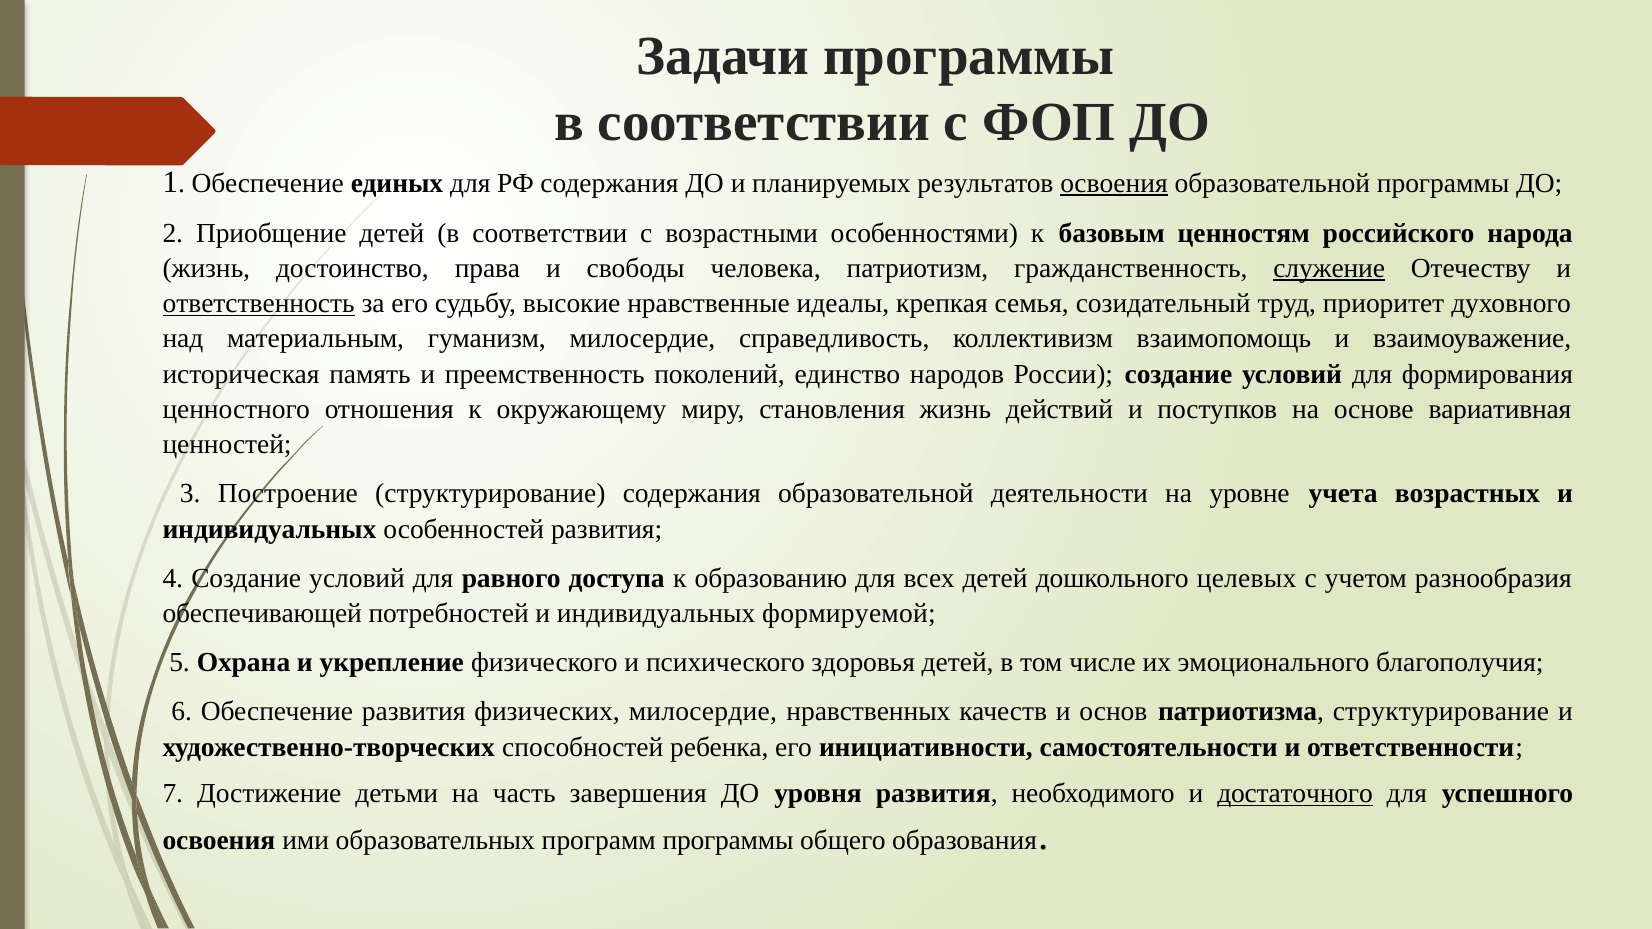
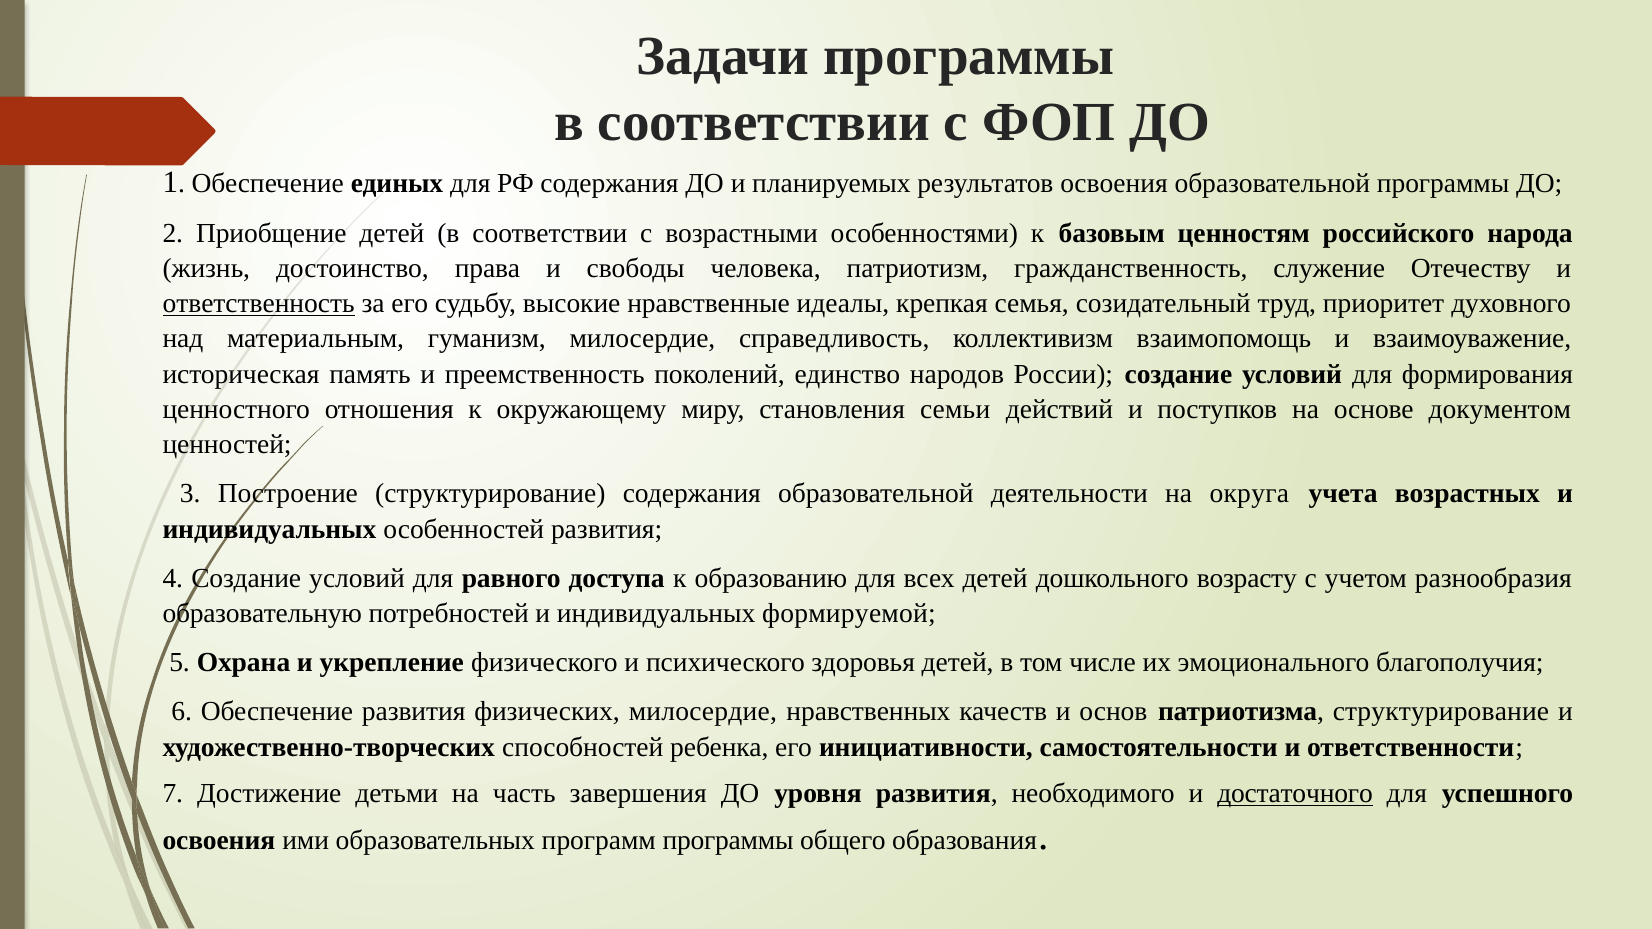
освоения at (1114, 183) underline: present -> none
служение underline: present -> none
становления жизнь: жизнь -> семьи
вариативная: вариативная -> документом
уровне: уровне -> округа
целевых: целевых -> возрасту
обеспечивающей: обеспечивающей -> образовательную
